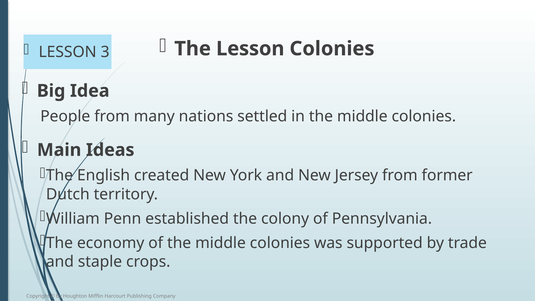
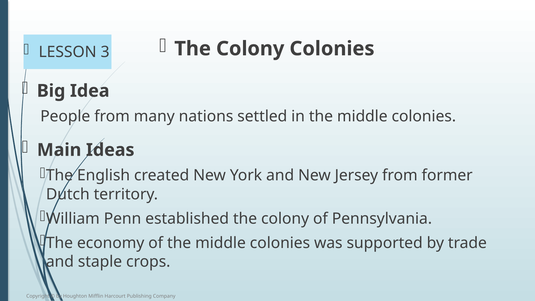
Lesson at (250, 49): Lesson -> Colony
